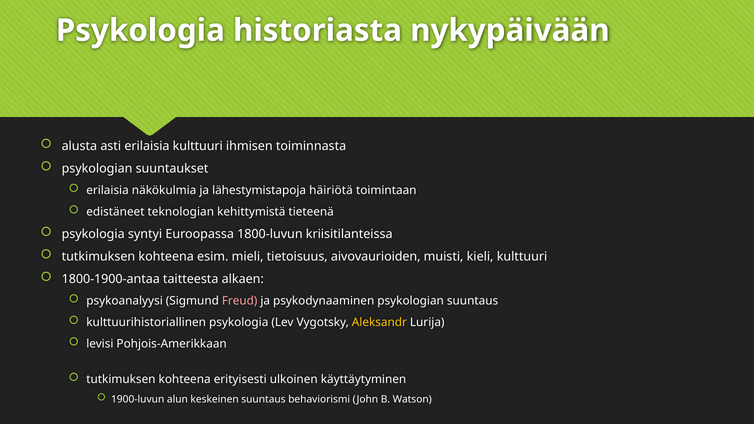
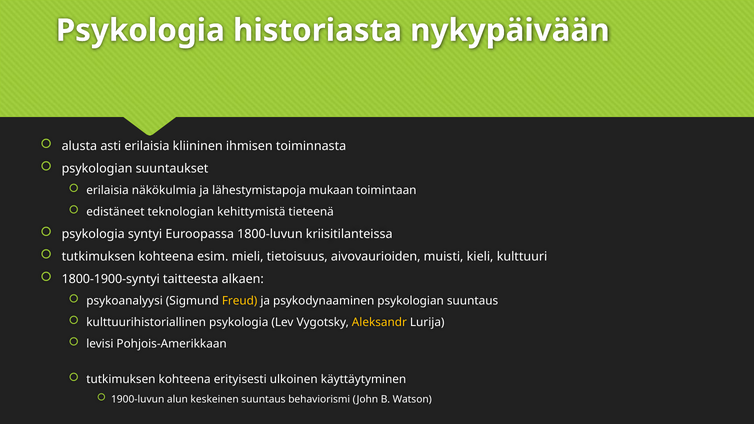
erilaisia kulttuuri: kulttuuri -> kliininen
häiriötä: häiriötä -> mukaan
1800-1900-antaa: 1800-1900-antaa -> 1800-1900-syntyi
Freud colour: pink -> yellow
